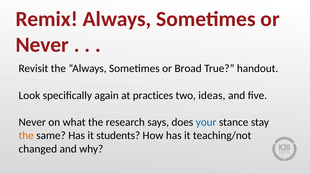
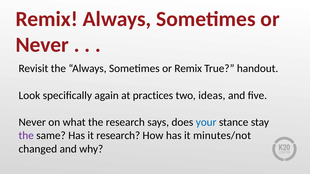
or Broad: Broad -> Remix
the at (26, 136) colour: orange -> purple
it students: students -> research
teaching/not: teaching/not -> minutes/not
